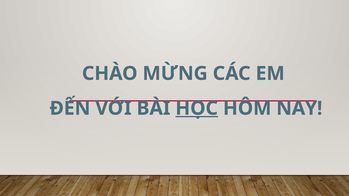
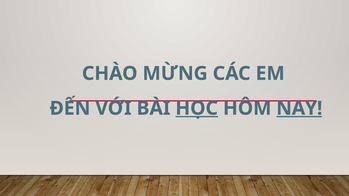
NAY underline: none -> present
